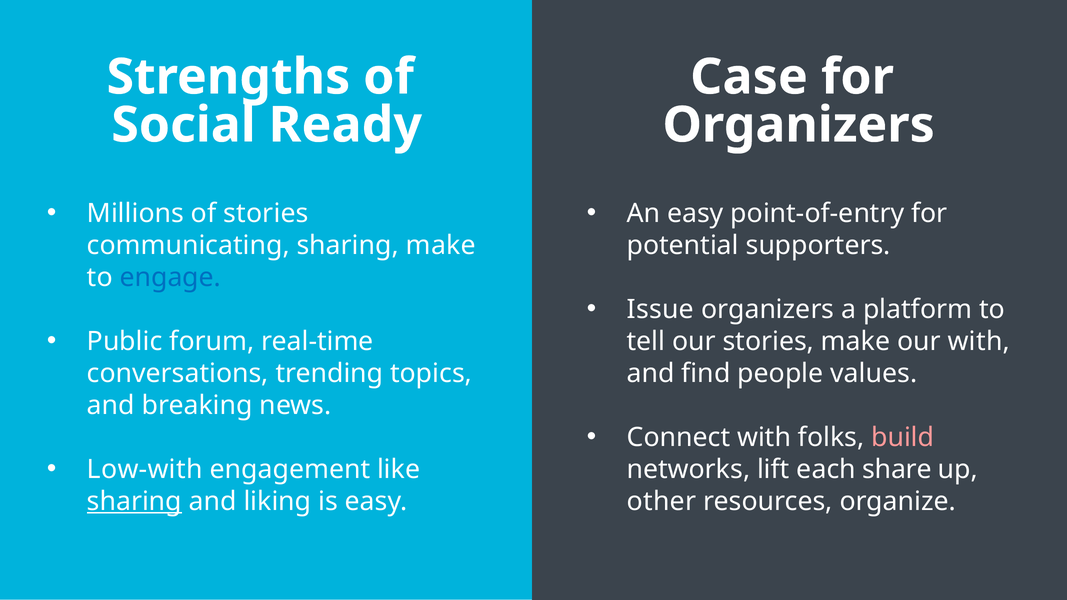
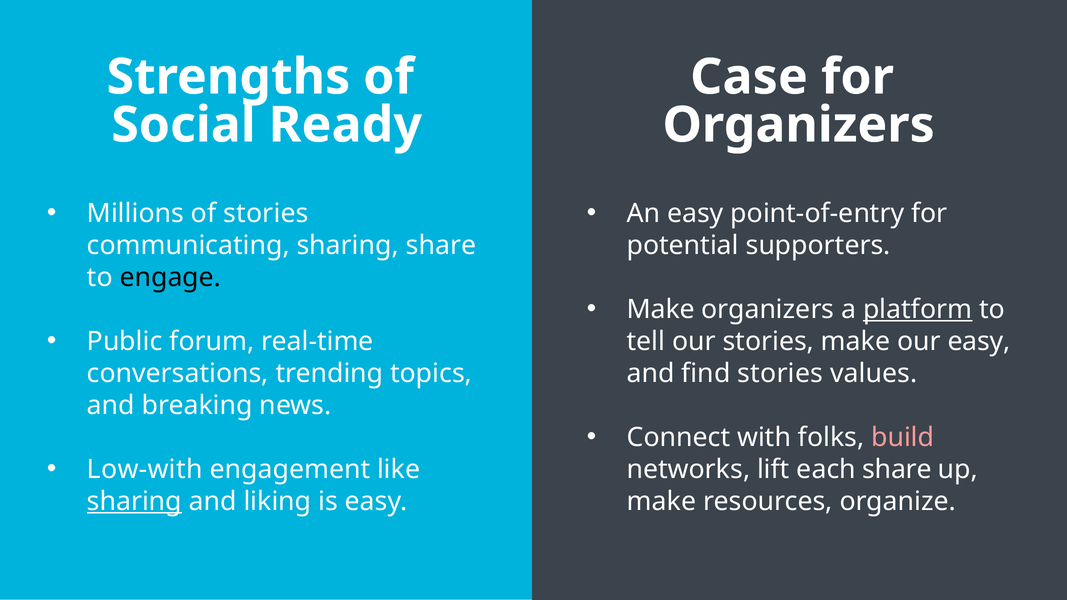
sharing make: make -> share
engage colour: blue -> black
Issue at (660, 309): Issue -> Make
platform underline: none -> present
our with: with -> easy
find people: people -> stories
other at (662, 501): other -> make
